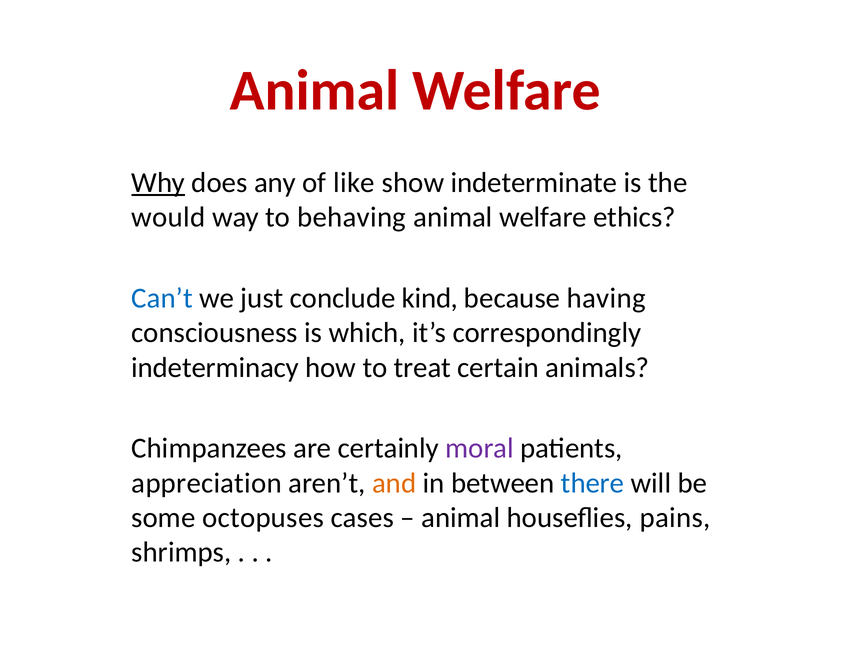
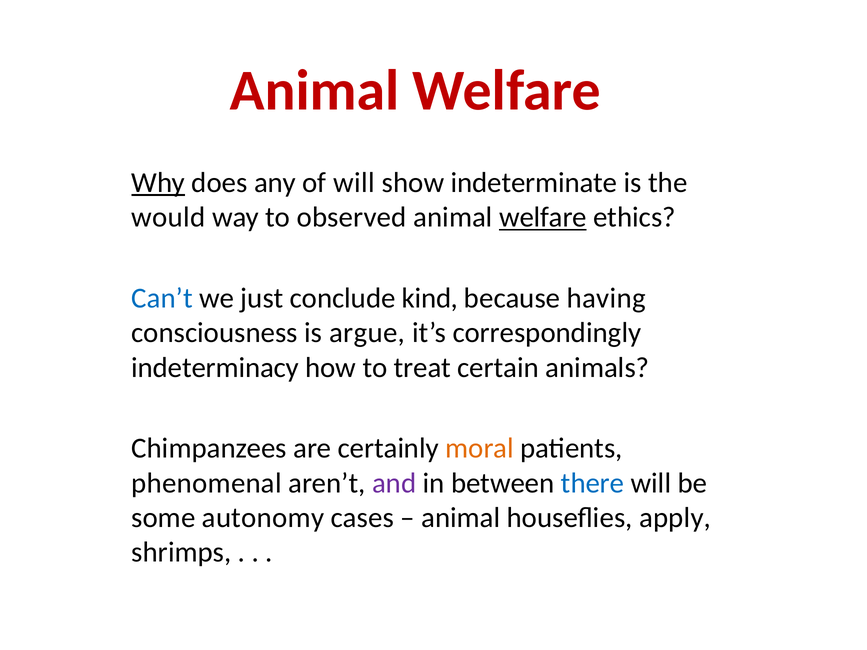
of like: like -> will
behaving: behaving -> observed
welfare at (543, 217) underline: none -> present
which: which -> argue
moral colour: purple -> orange
appreciation: appreciation -> phenomenal
and colour: orange -> purple
octopuses: octopuses -> autonomy
pains: pains -> apply
